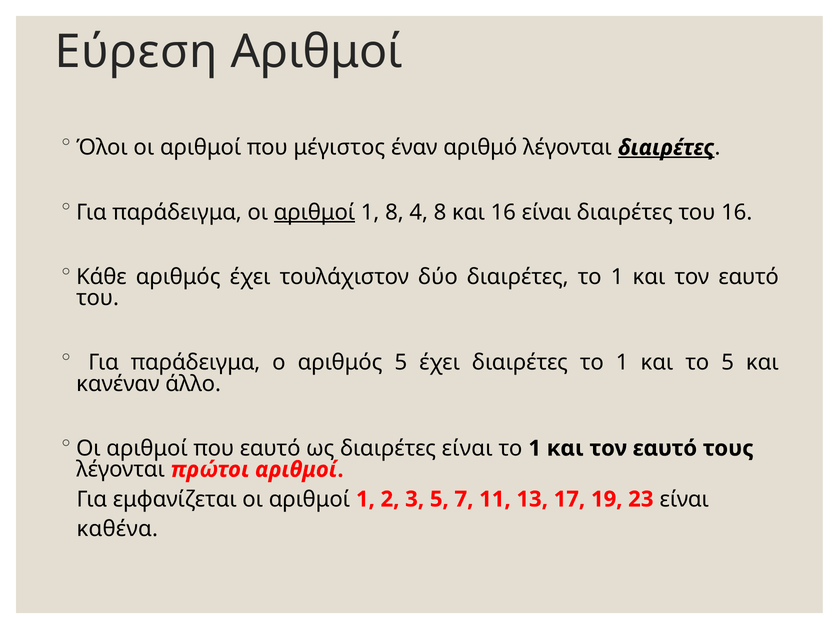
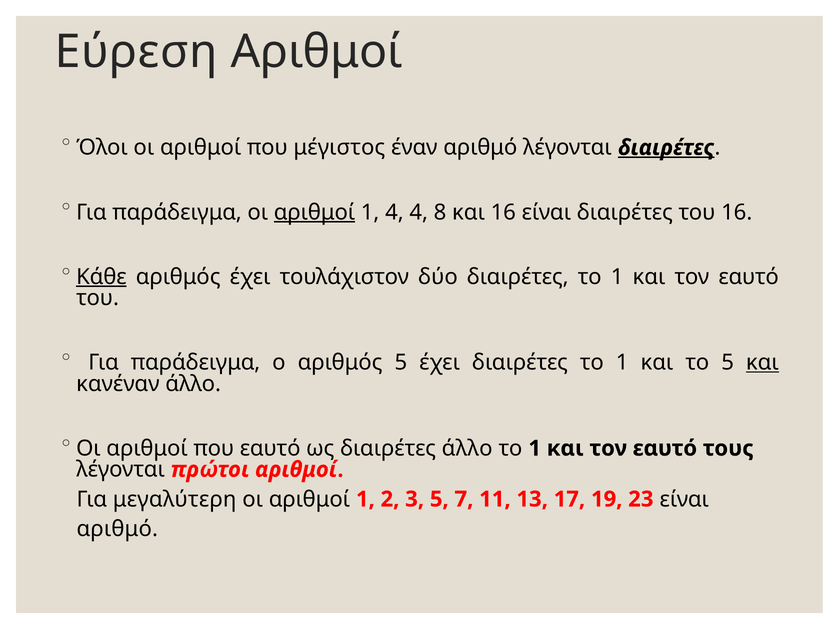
1 8: 8 -> 4
Κάθε underline: none -> present
και at (762, 363) underline: none -> present
διαιρέτες είναι: είναι -> άλλο
εμφανίζεται: εμφανίζεται -> μεγαλύτερη
καθένα at (117, 529): καθένα -> αριθμό
